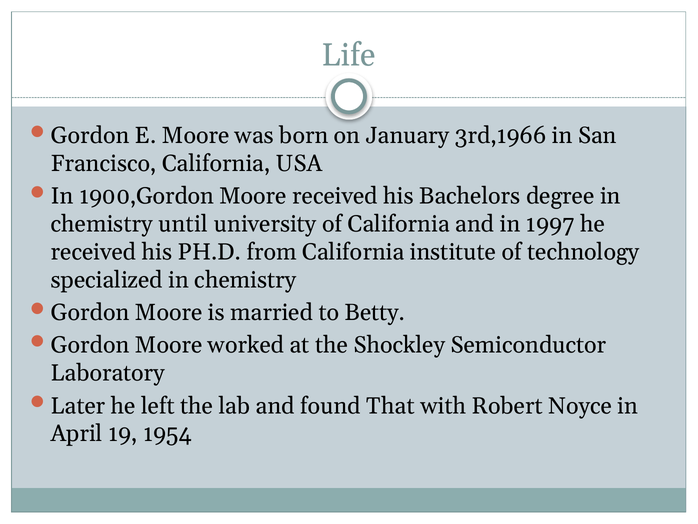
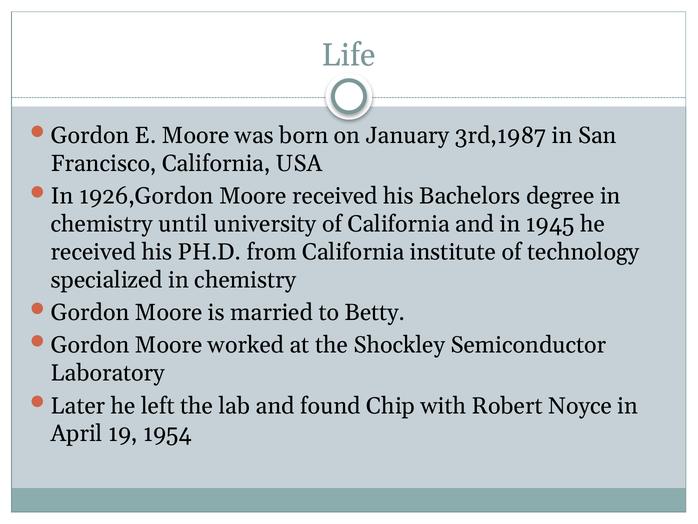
3rd,1966: 3rd,1966 -> 3rd,1987
1900,Gordon: 1900,Gordon -> 1926,Gordon
1997: 1997 -> 1945
That: That -> Chip
